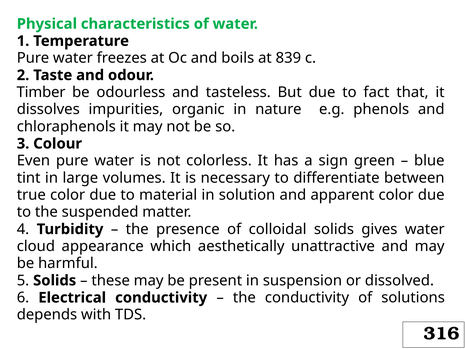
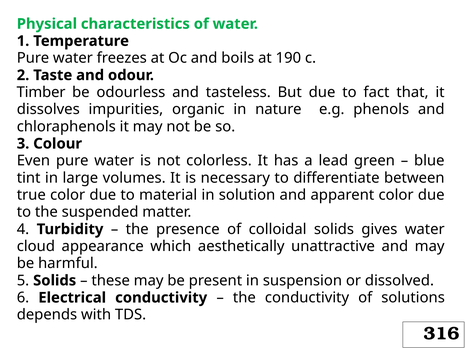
839: 839 -> 190
sign: sign -> lead
